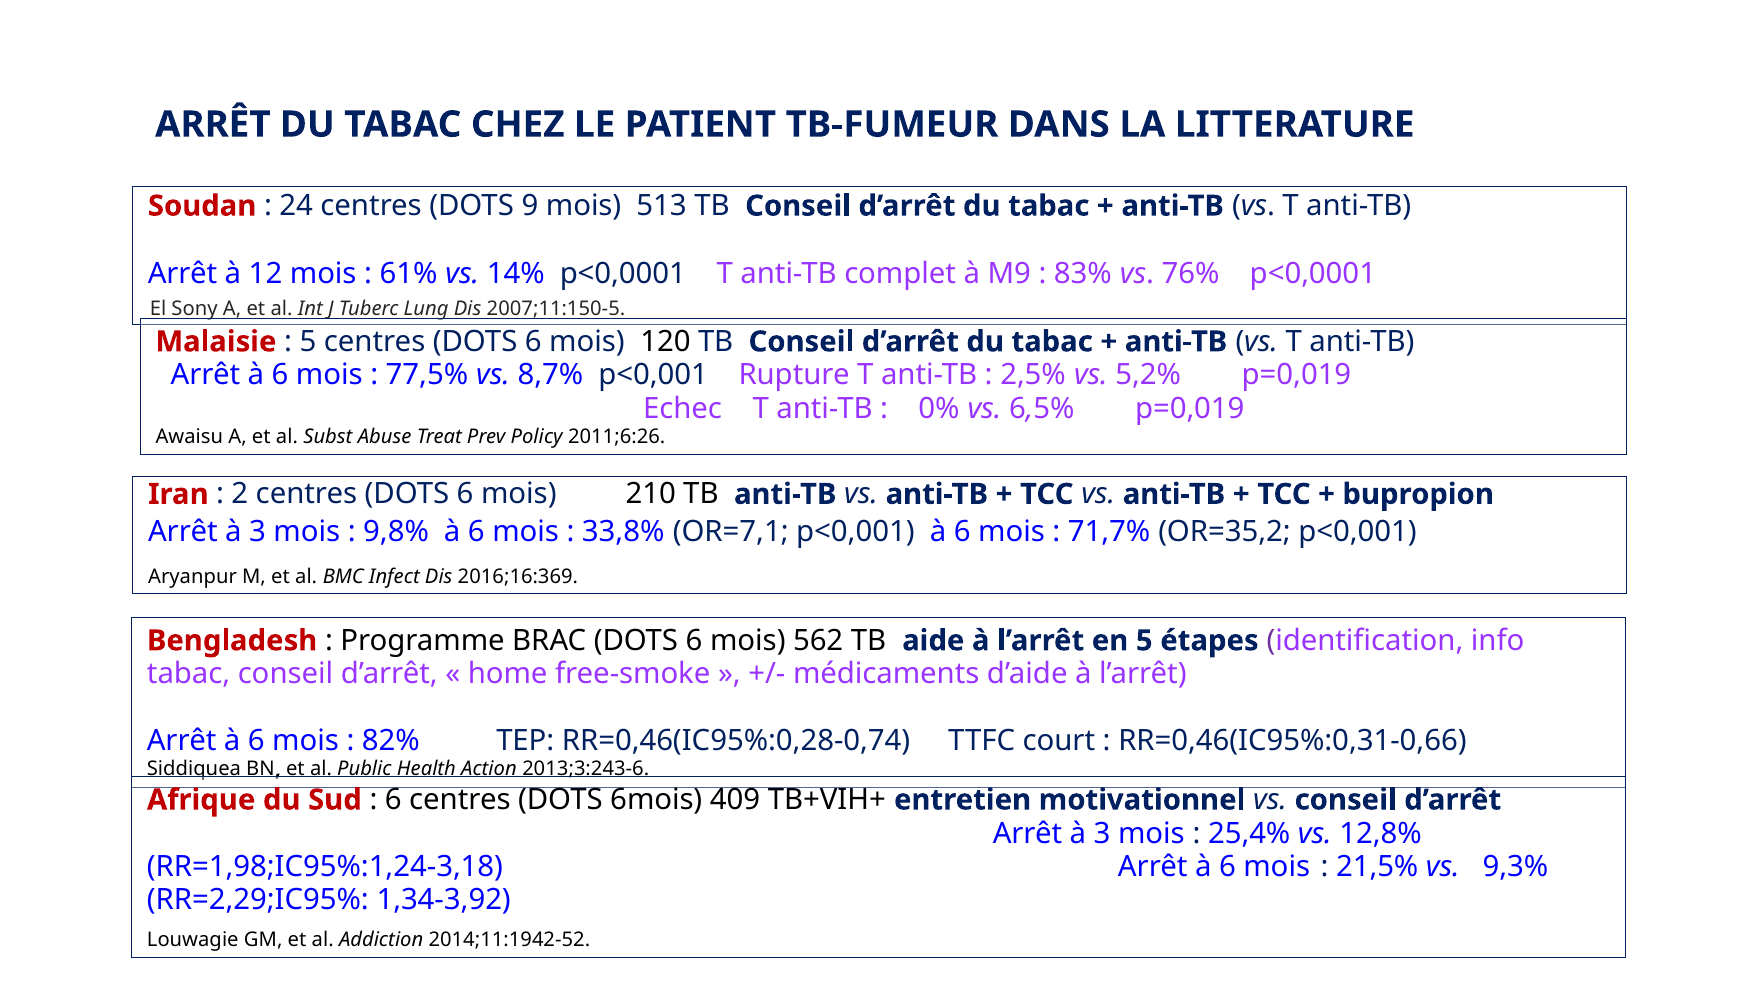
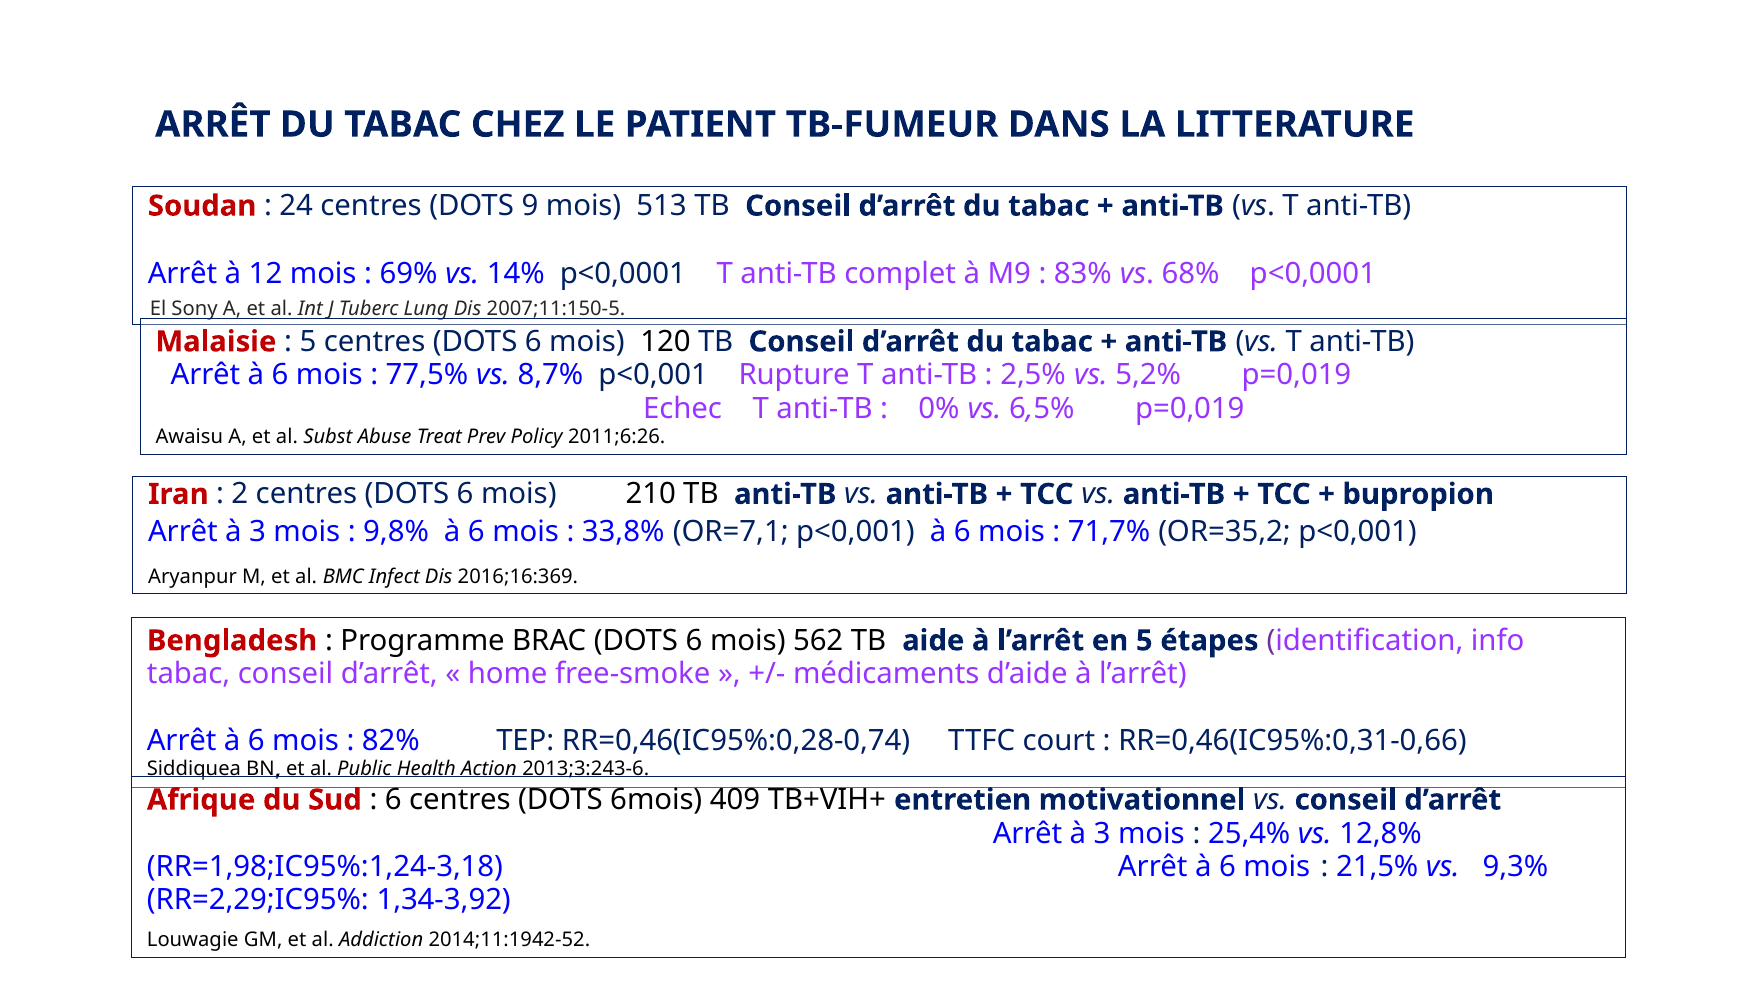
61%: 61% -> 69%
76%: 76% -> 68%
